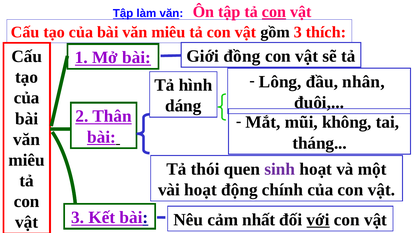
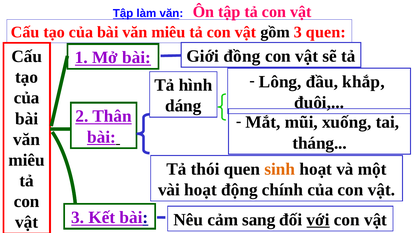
con at (274, 12) underline: present -> none
3 thích: thích -> quen
nhân: nhân -> khắp
không: không -> xuống
sinh colour: purple -> orange
nhất: nhất -> sang
